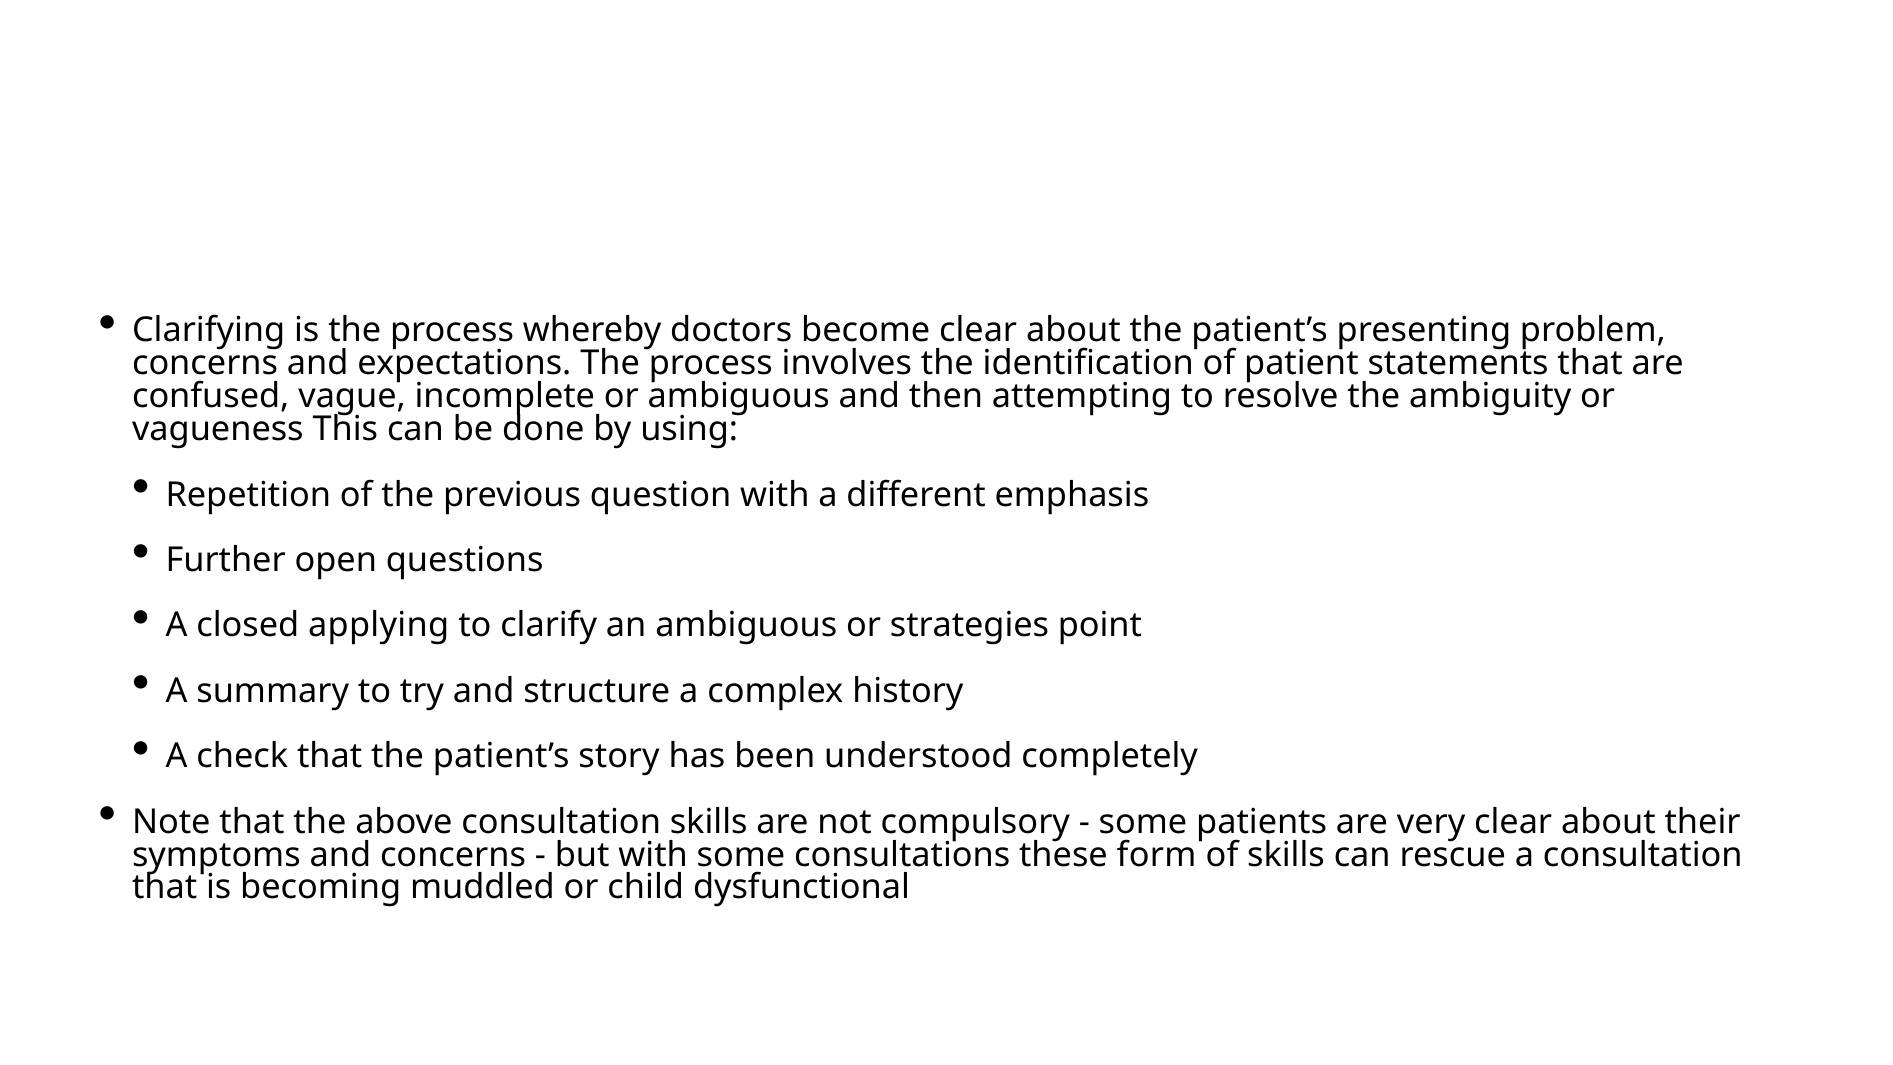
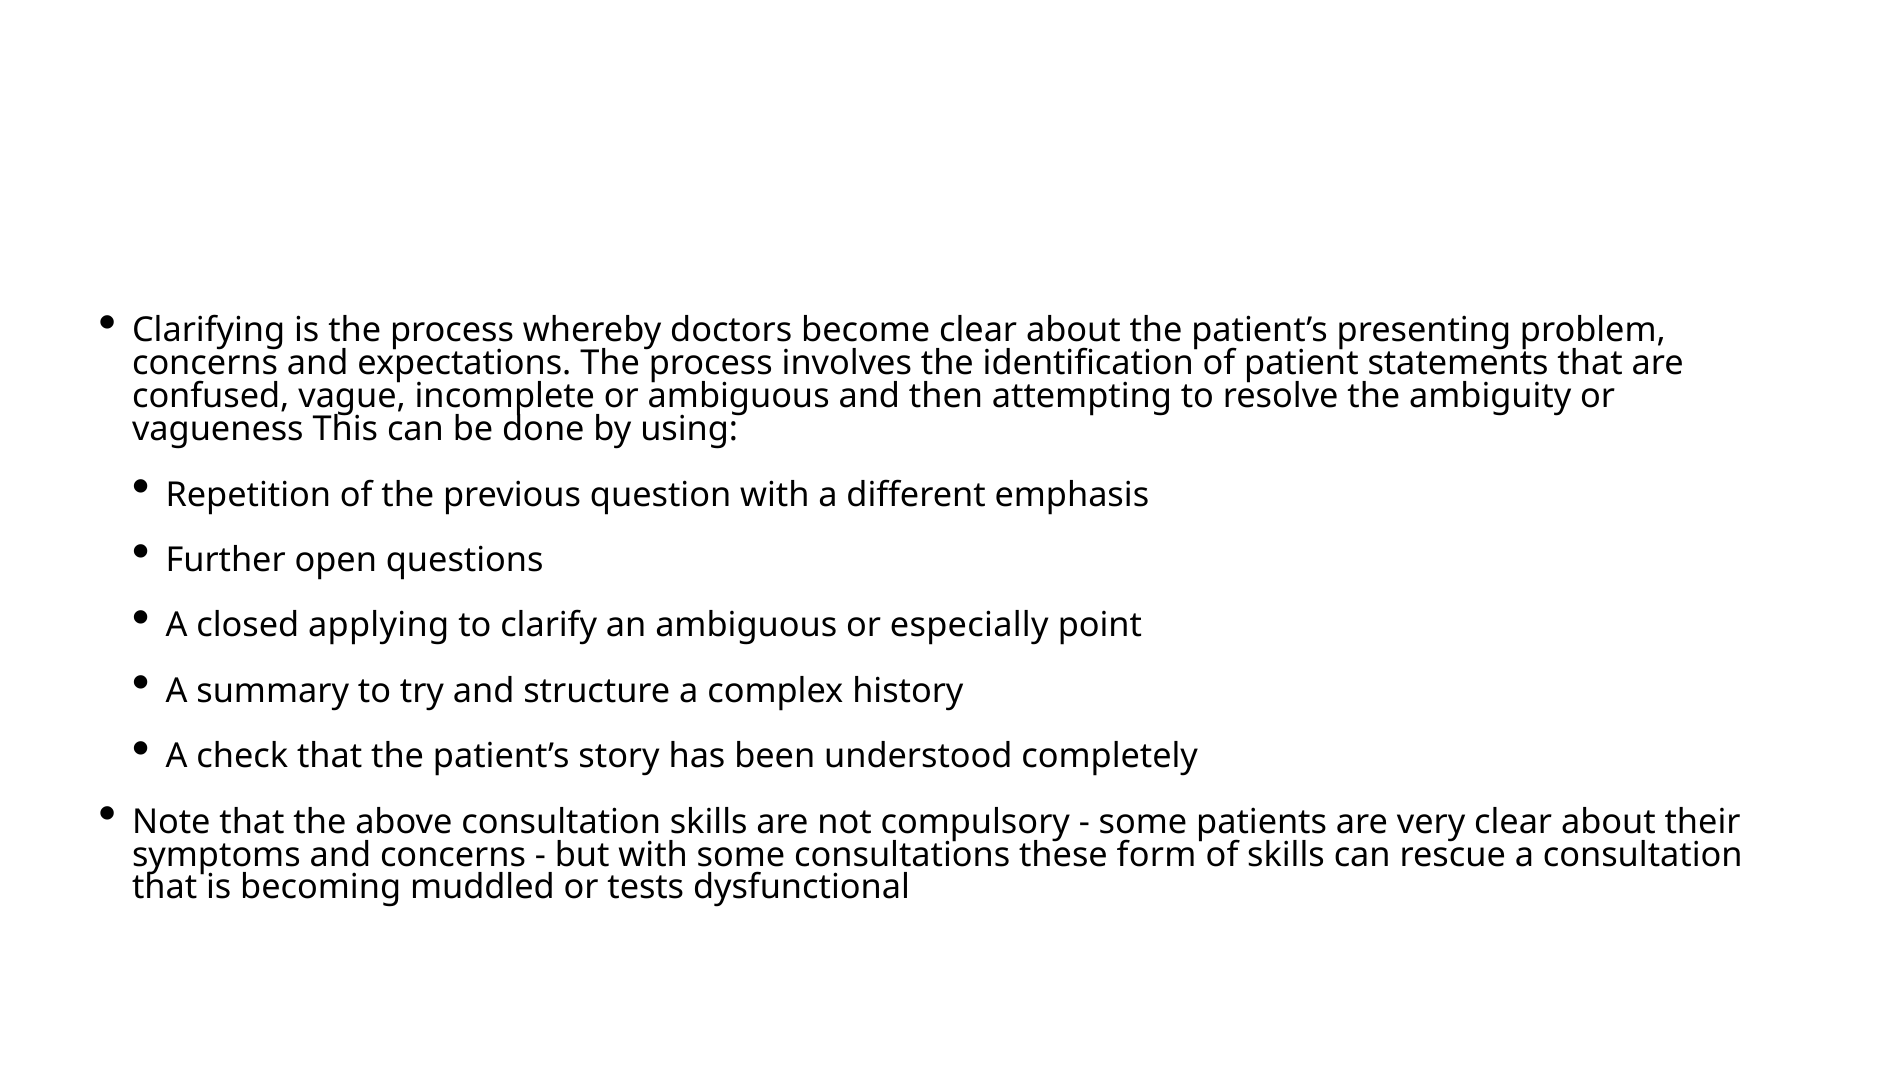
strategies: strategies -> especially
child: child -> tests
